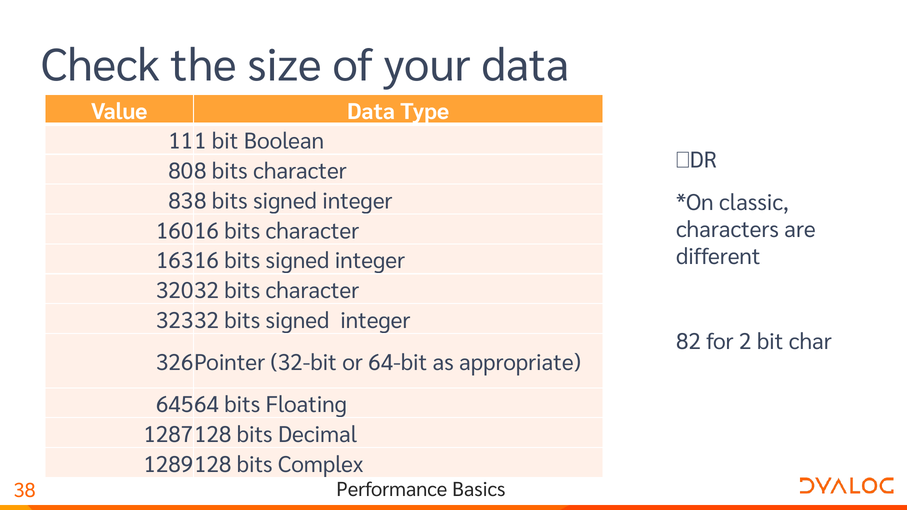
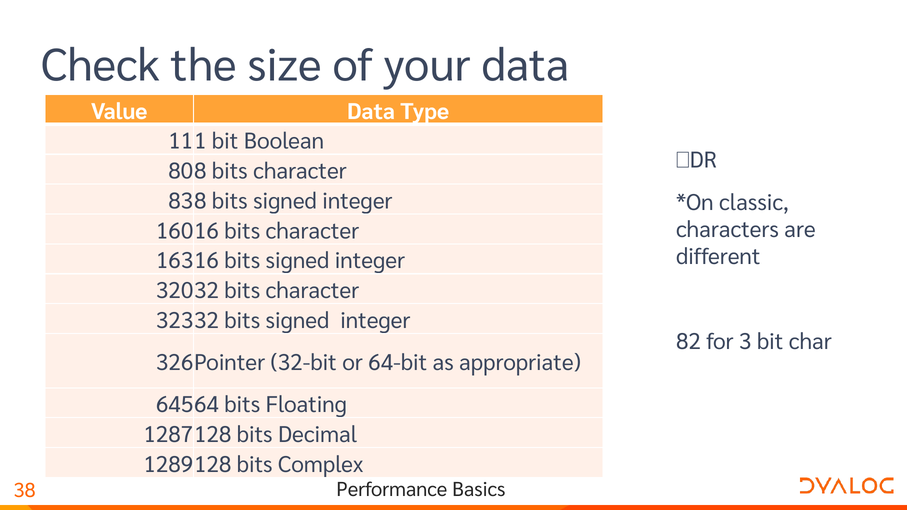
2: 2 -> 3
